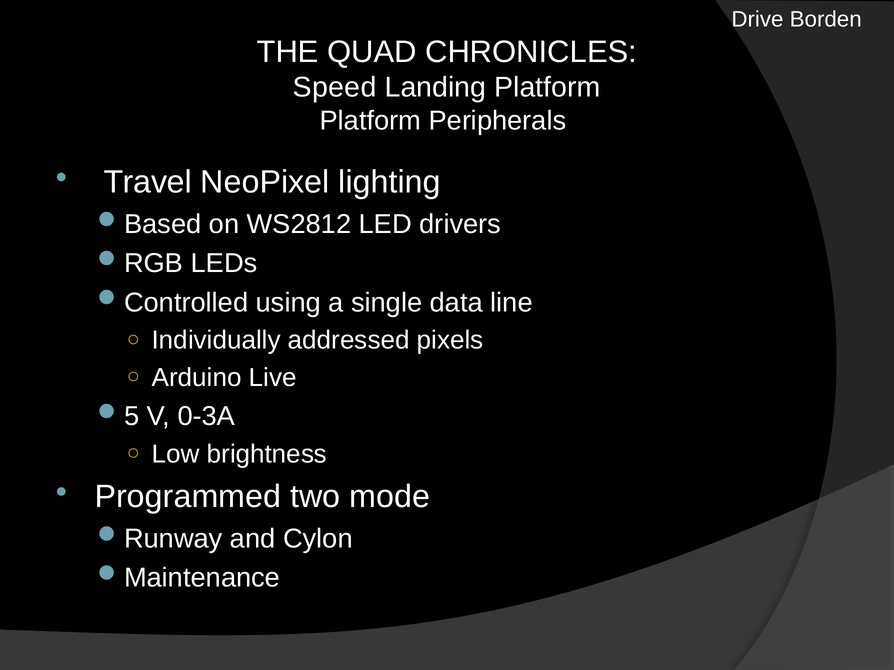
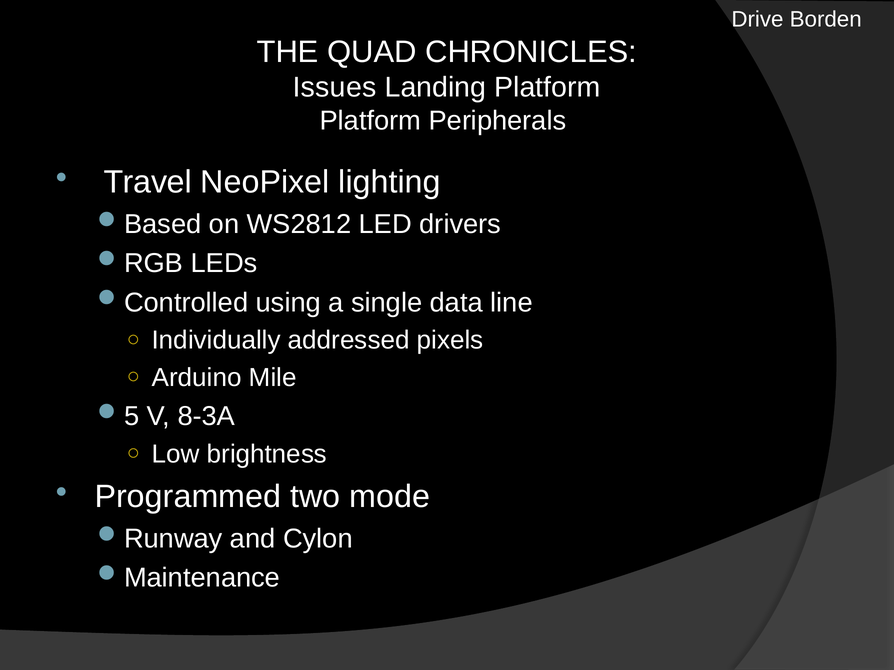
Speed: Speed -> Issues
Live: Live -> Mile
0-3A: 0-3A -> 8-3A
